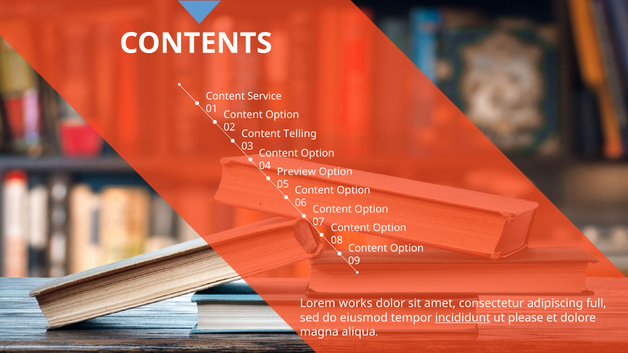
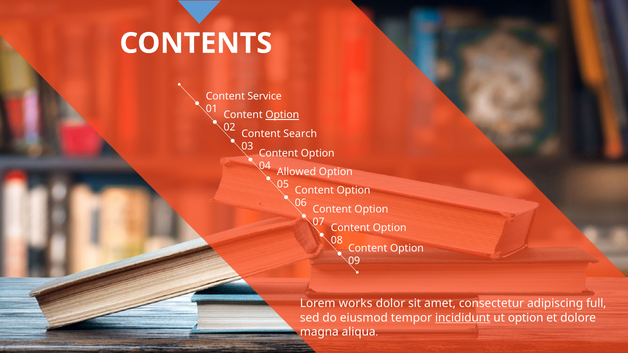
Option at (282, 115) underline: none -> present
Telling: Telling -> Search
Preview: Preview -> Allowed
ut please: please -> option
